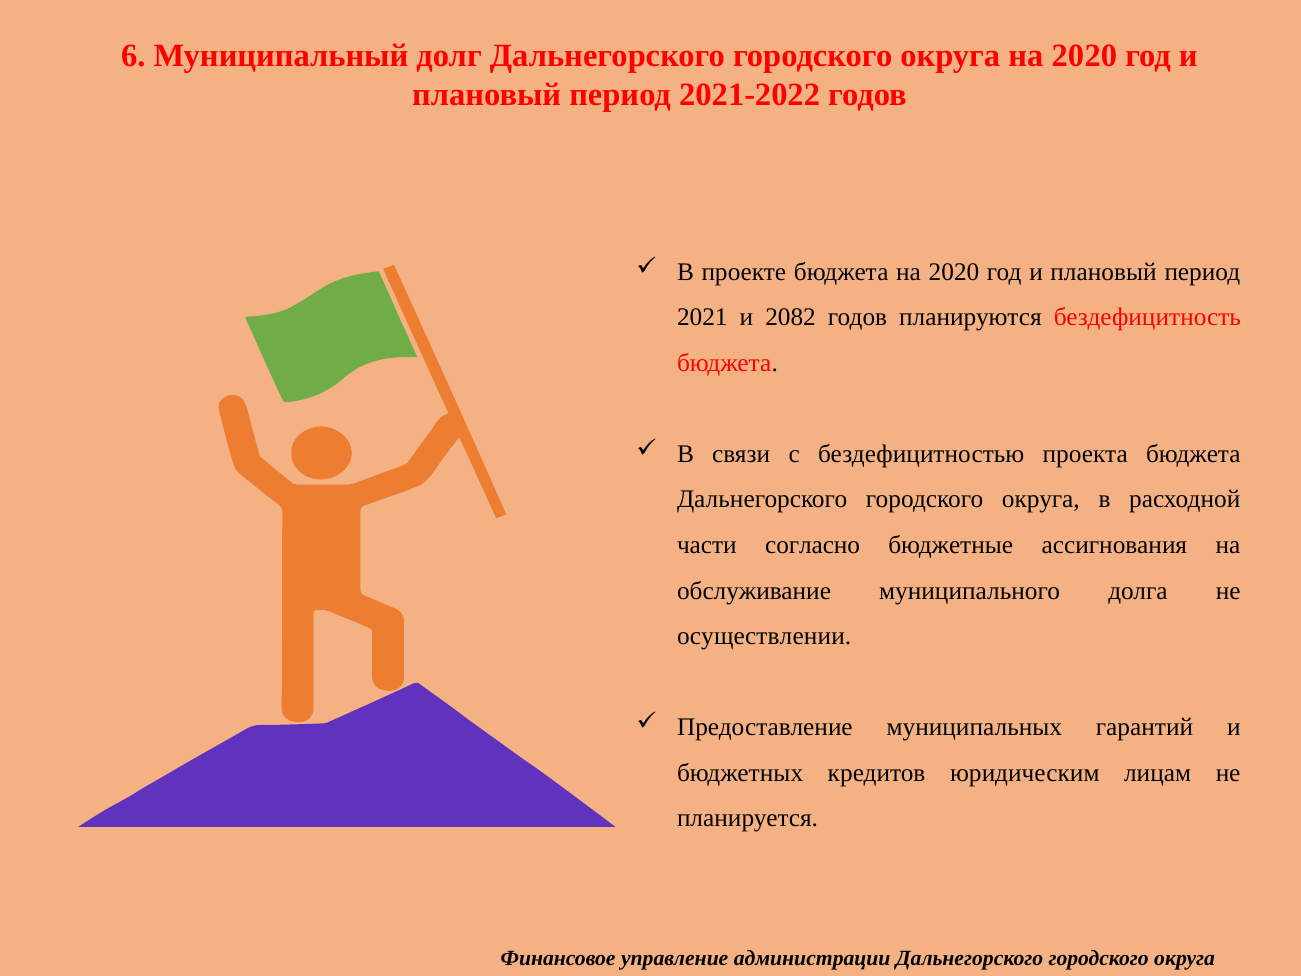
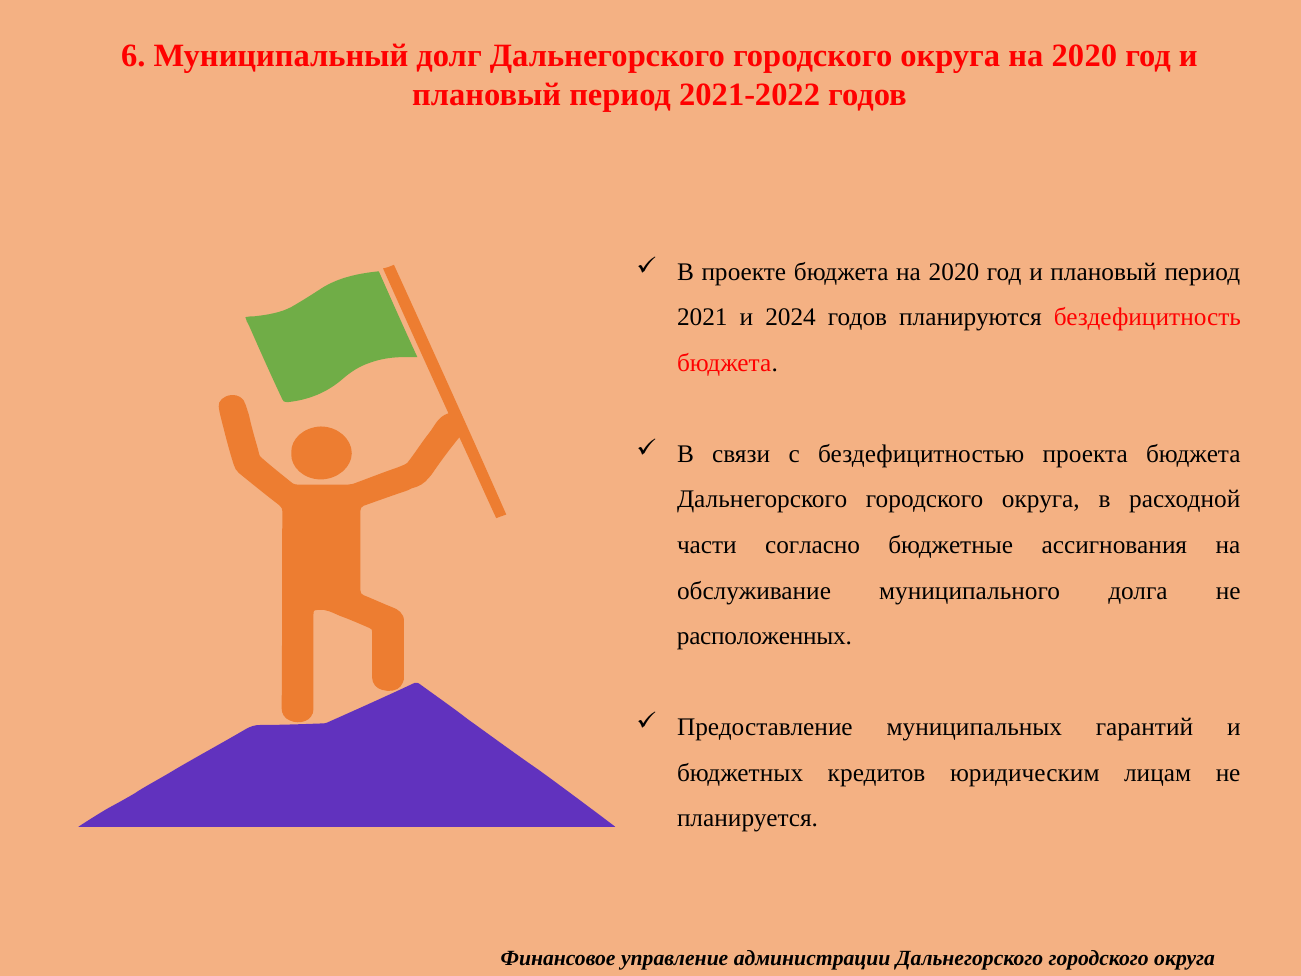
2082: 2082 -> 2024
осуществлении: осуществлении -> расположенных
